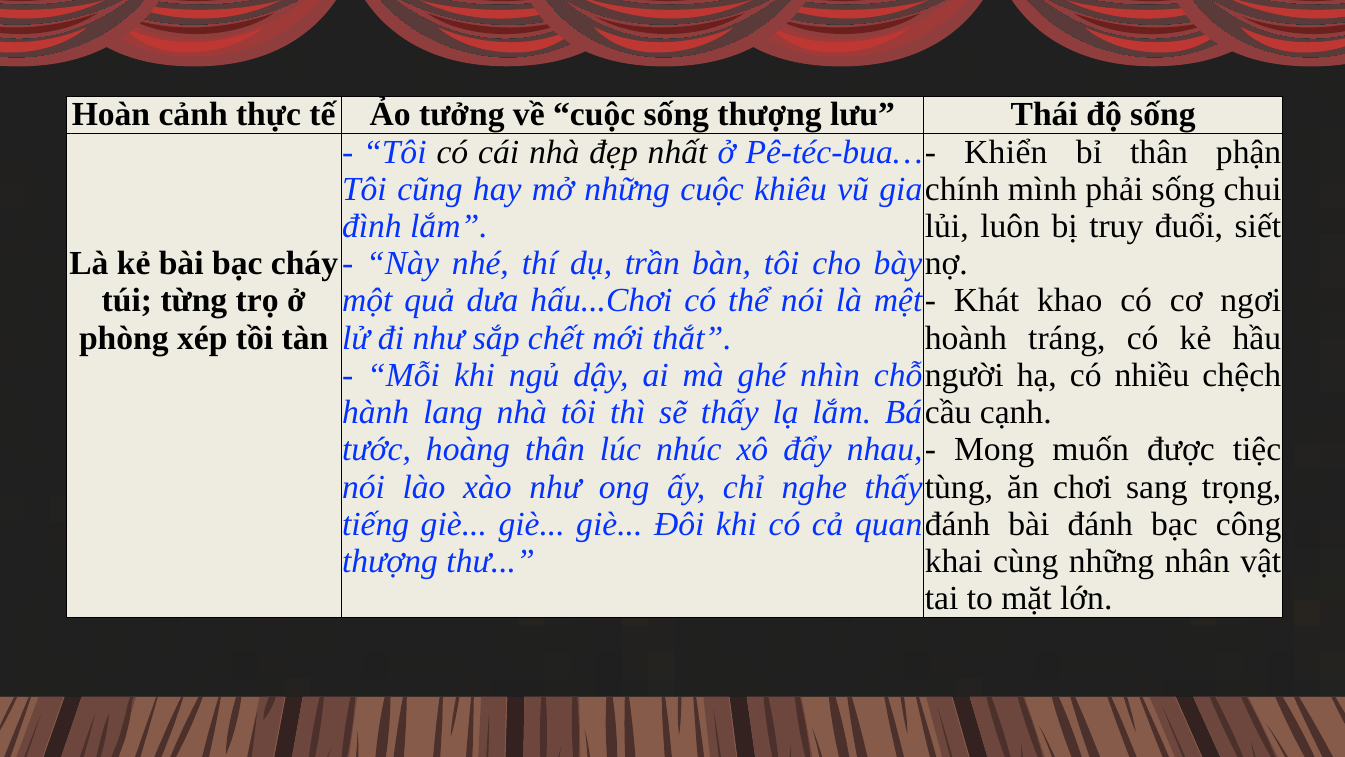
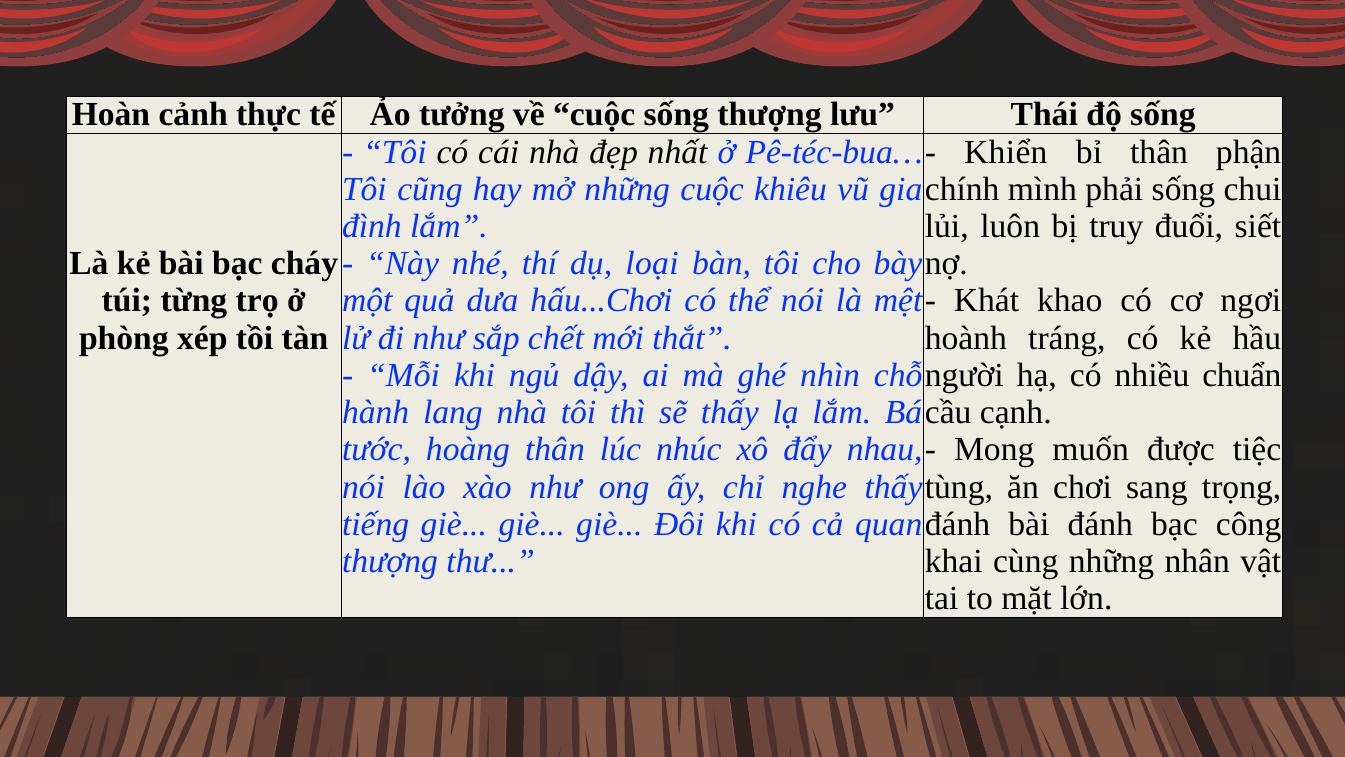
trần: trần -> loại
chệch: chệch -> chuẩn
